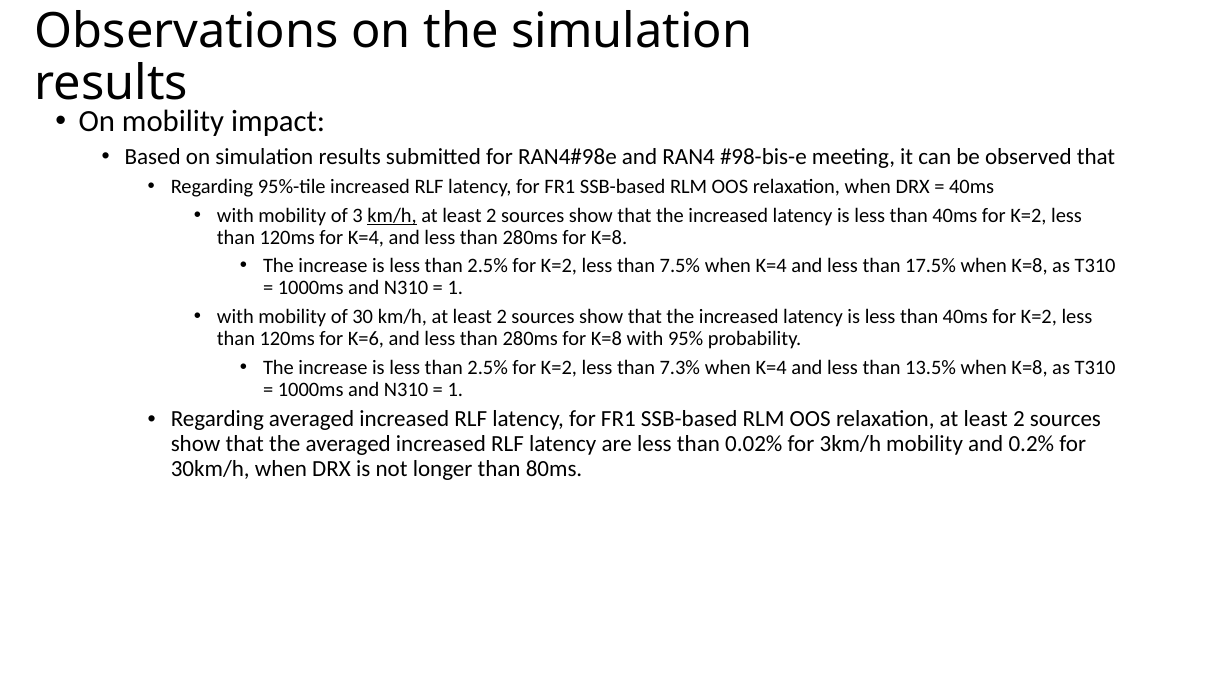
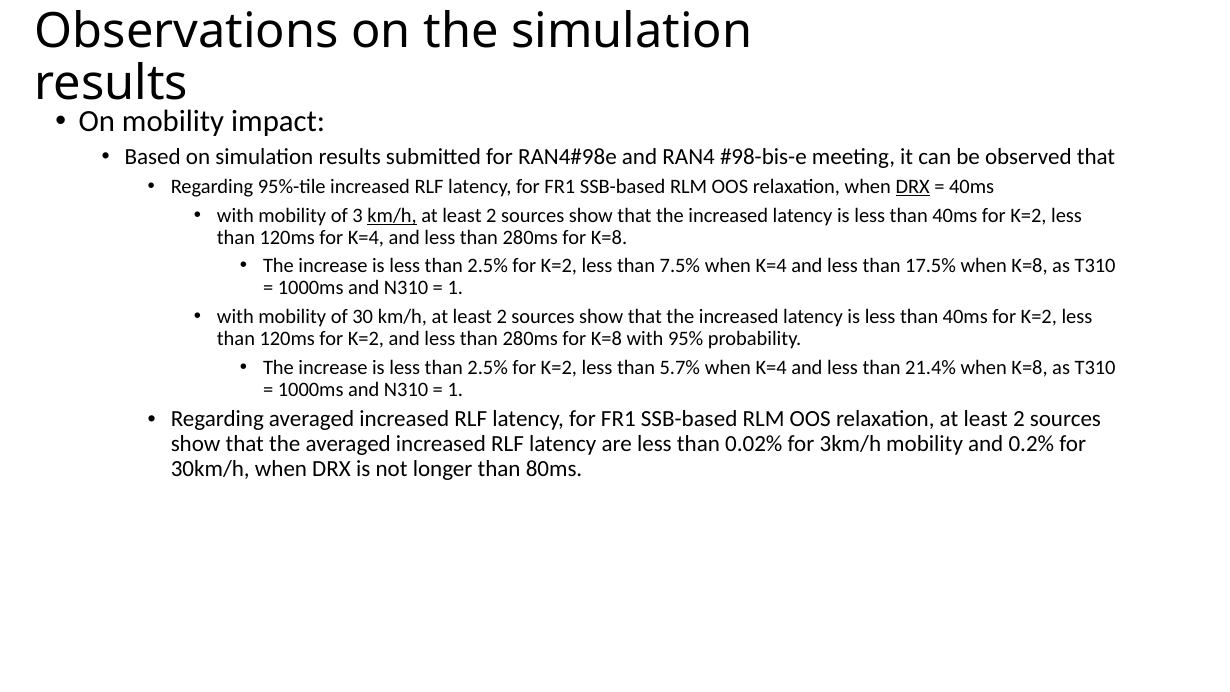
DRX at (913, 187) underline: none -> present
120ms for K=6: K=6 -> K=2
7.3%: 7.3% -> 5.7%
13.5%: 13.5% -> 21.4%
